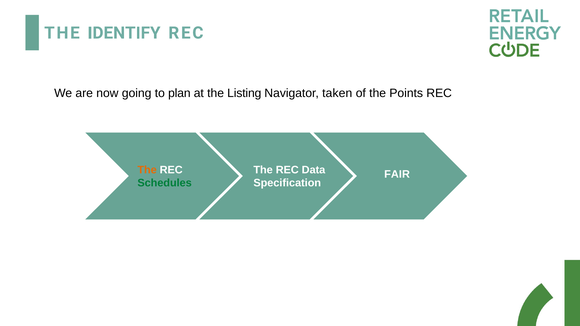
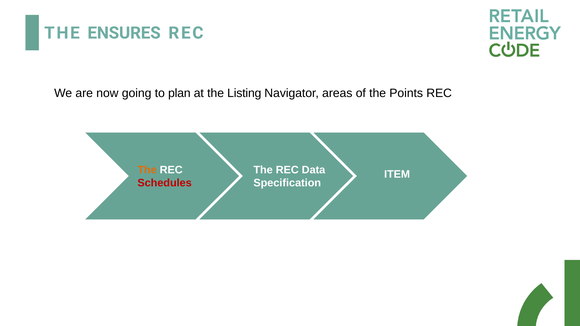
IDENTIFY: IDENTIFY -> ENSURES
taken: taken -> areas
FAIR: FAIR -> ITEM
Schedules colour: green -> red
